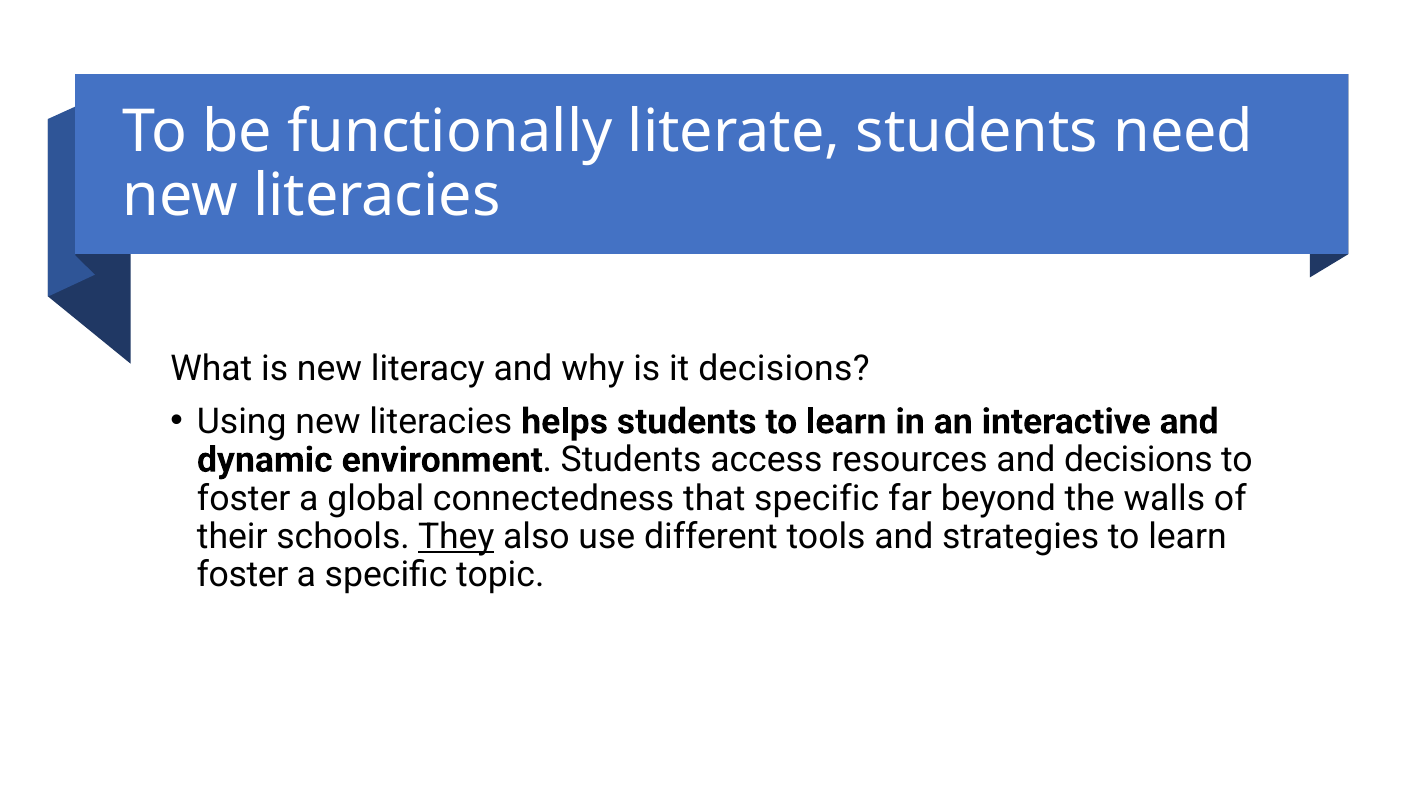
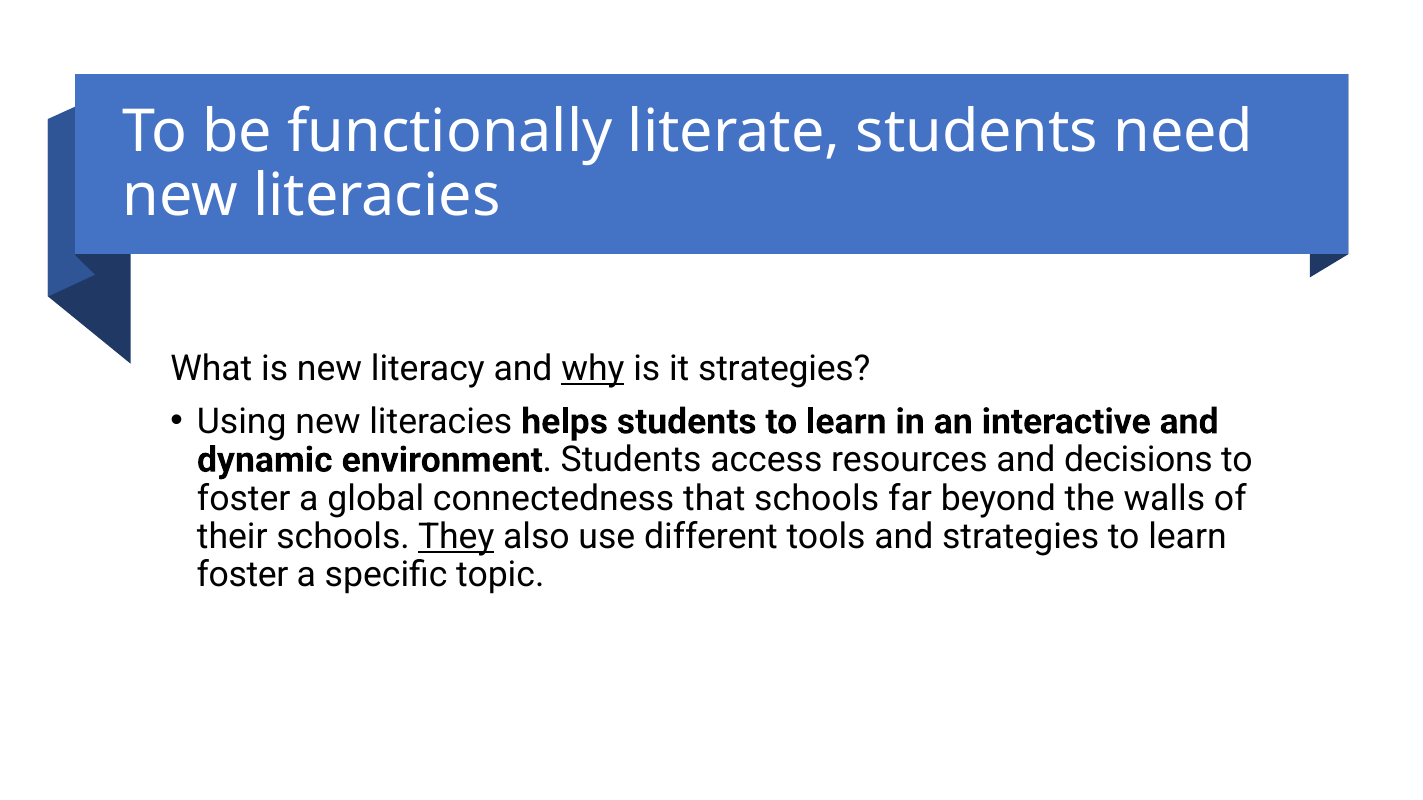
why underline: none -> present
it decisions: decisions -> strategies
that specific: specific -> schools
